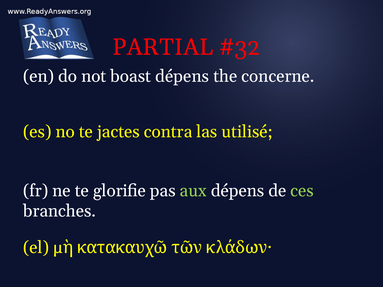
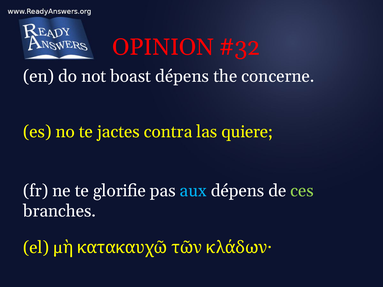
PARTIAL: PARTIAL -> OPINION
utilisé: utilisé -> quiere
aux colour: light green -> light blue
